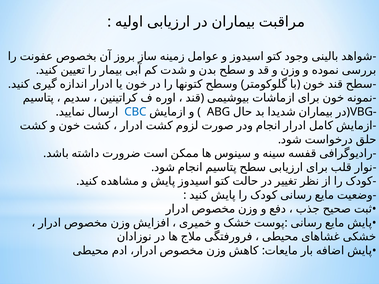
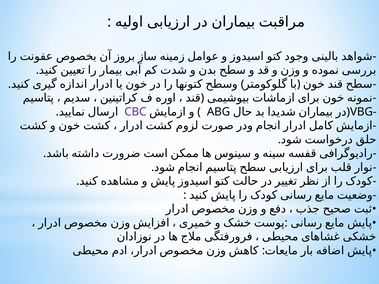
CBC colour: blue -> purple
